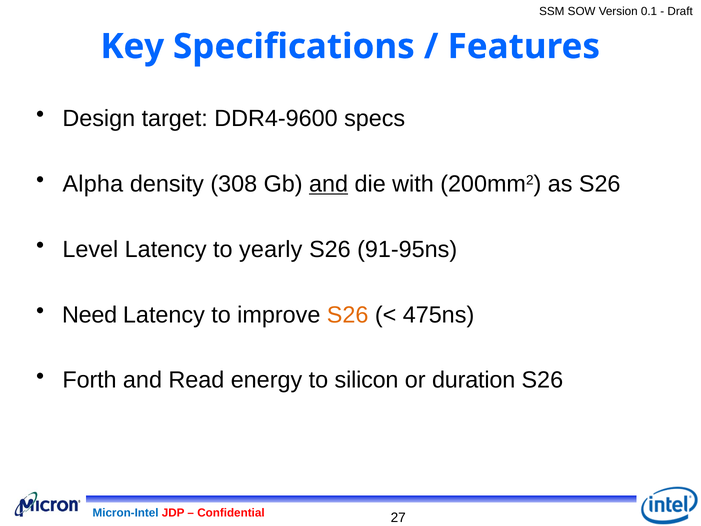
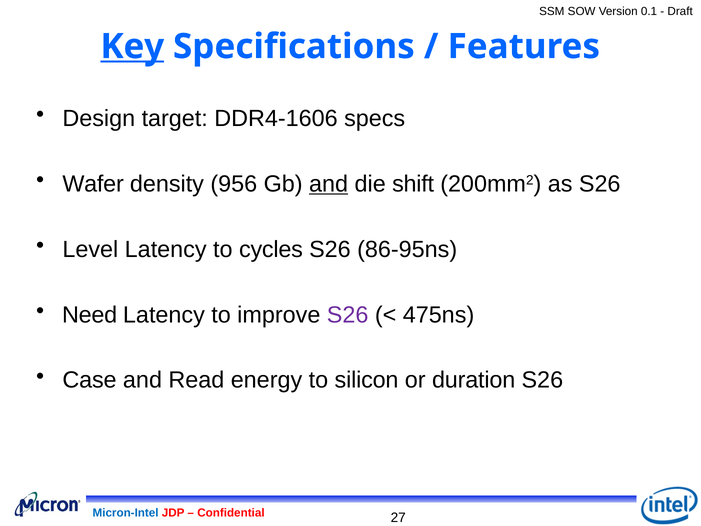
Key underline: none -> present
DDR4-9600: DDR4-9600 -> DDR4-1606
Alpha: Alpha -> Wafer
308: 308 -> 956
with: with -> shift
yearly: yearly -> cycles
91-95ns: 91-95ns -> 86-95ns
S26 at (348, 315) colour: orange -> purple
Forth: Forth -> Case
